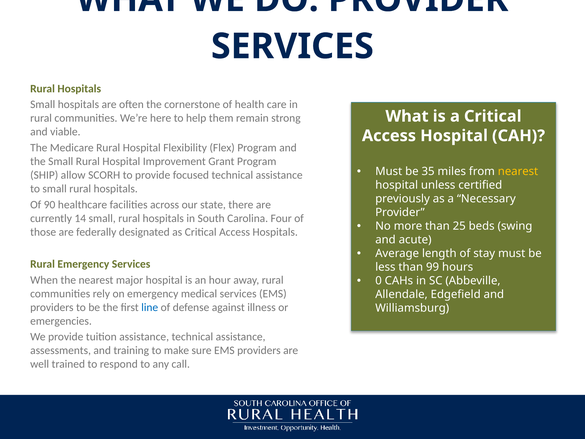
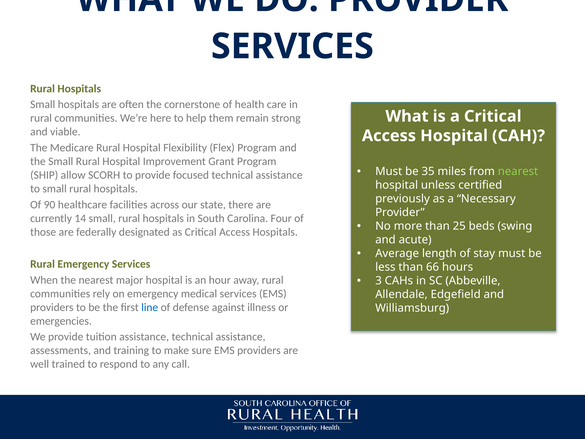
nearest at (518, 171) colour: yellow -> light green
99: 99 -> 66
0: 0 -> 3
